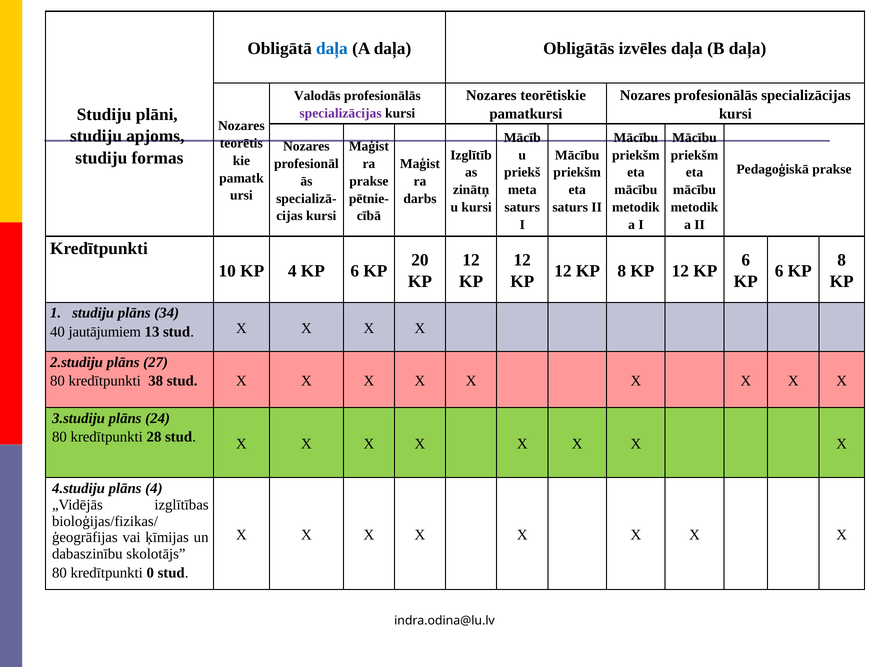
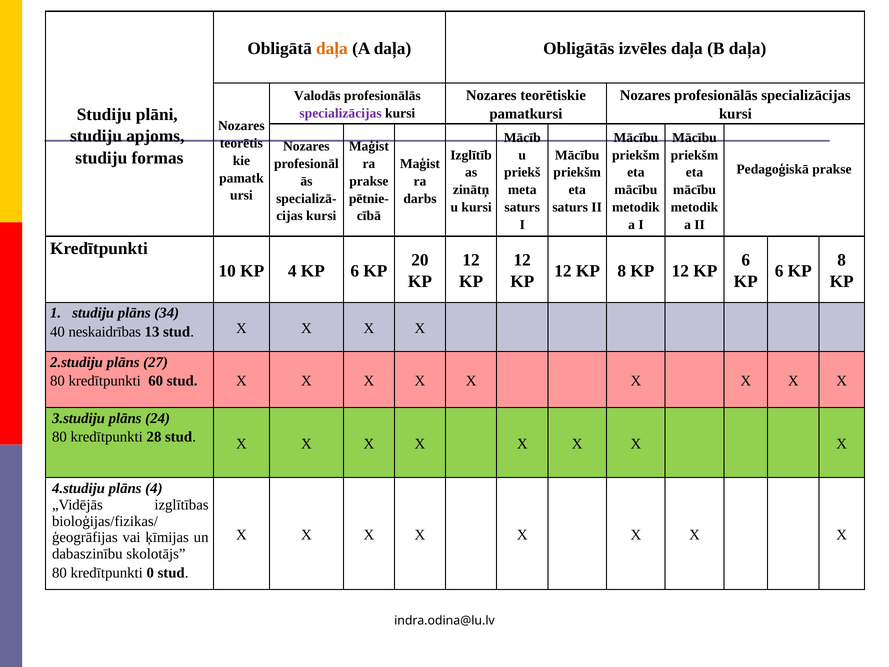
daļa at (332, 49) colour: blue -> orange
jautājumiem: jautājumiem -> neskaidrības
38: 38 -> 60
